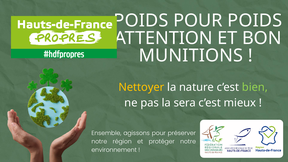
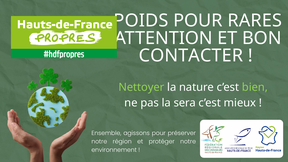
POUR POIDS: POIDS -> RARES
MUNITIONS: MUNITIONS -> CONTACTER
Nettoyer colour: yellow -> light green
